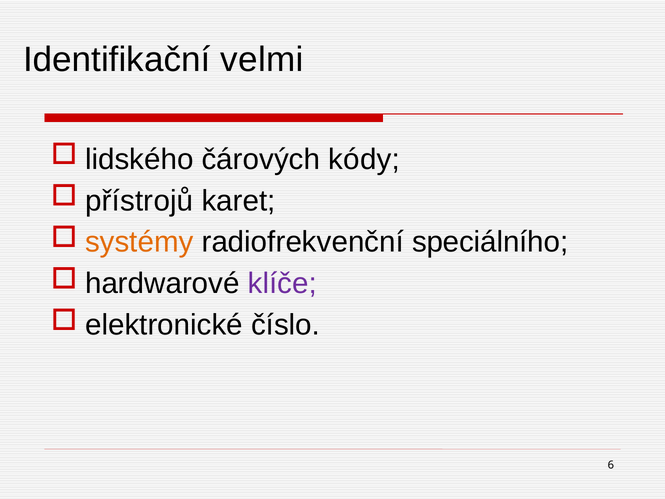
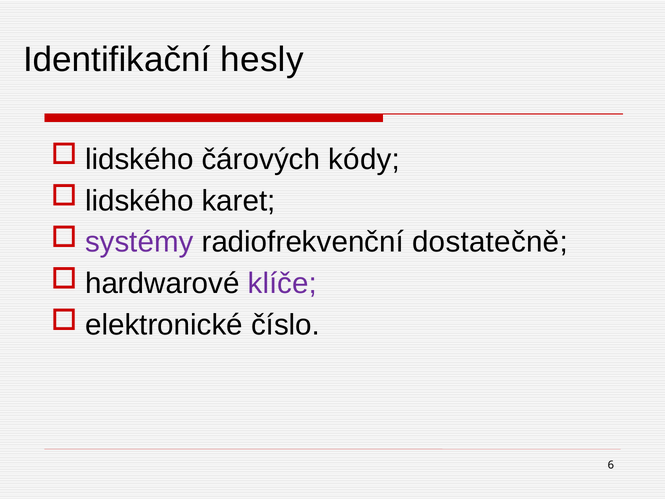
velmi: velmi -> hesly
přístrojů at (139, 201): přístrojů -> lidského
systémy colour: orange -> purple
speciálního: speciálního -> dostatečně
